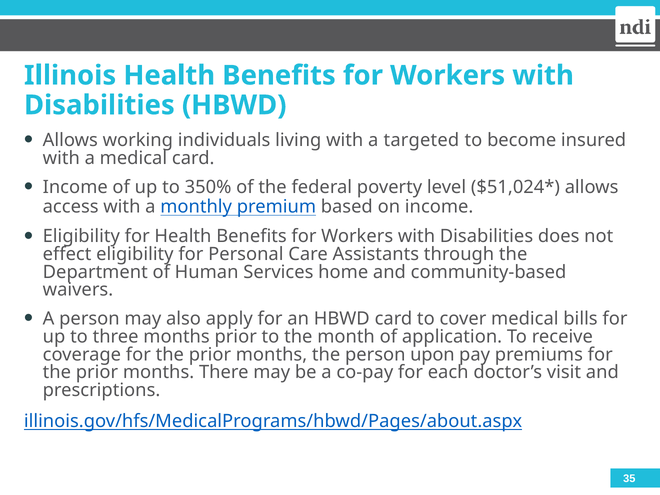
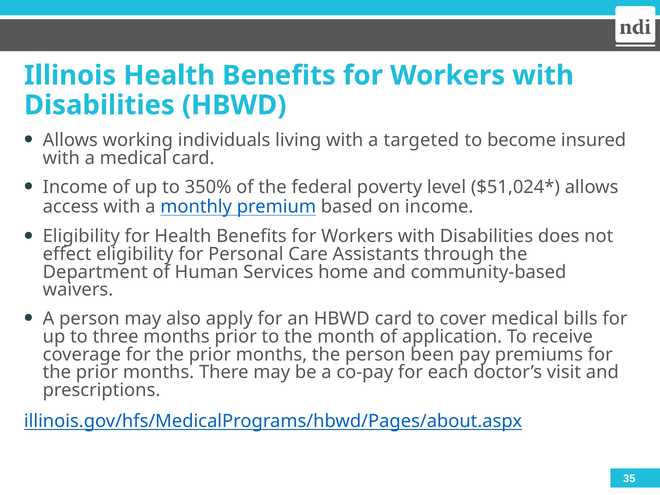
upon: upon -> been
